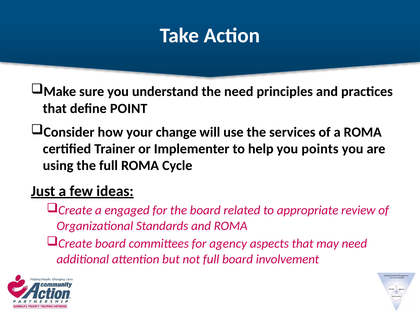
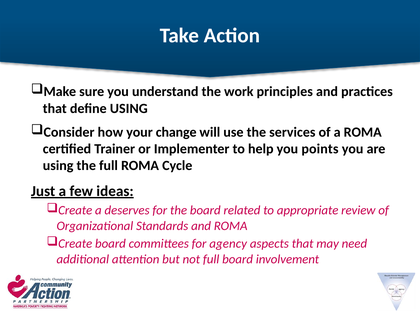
the need: need -> work
define POINT: POINT -> USING
engaged: engaged -> deserves
